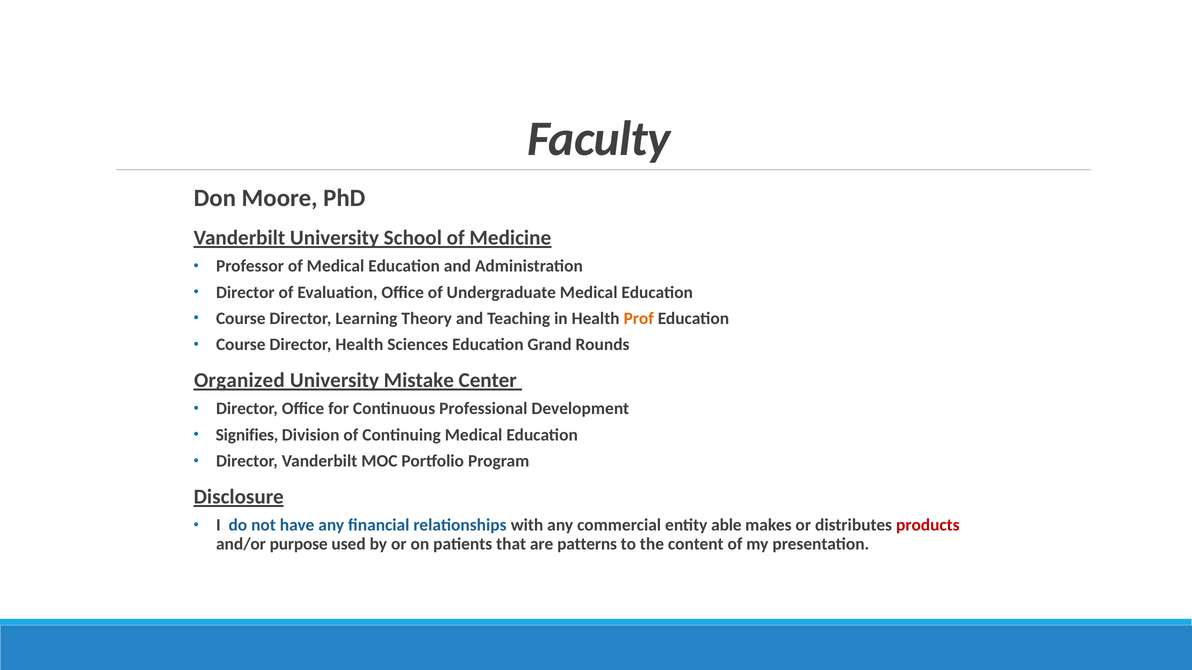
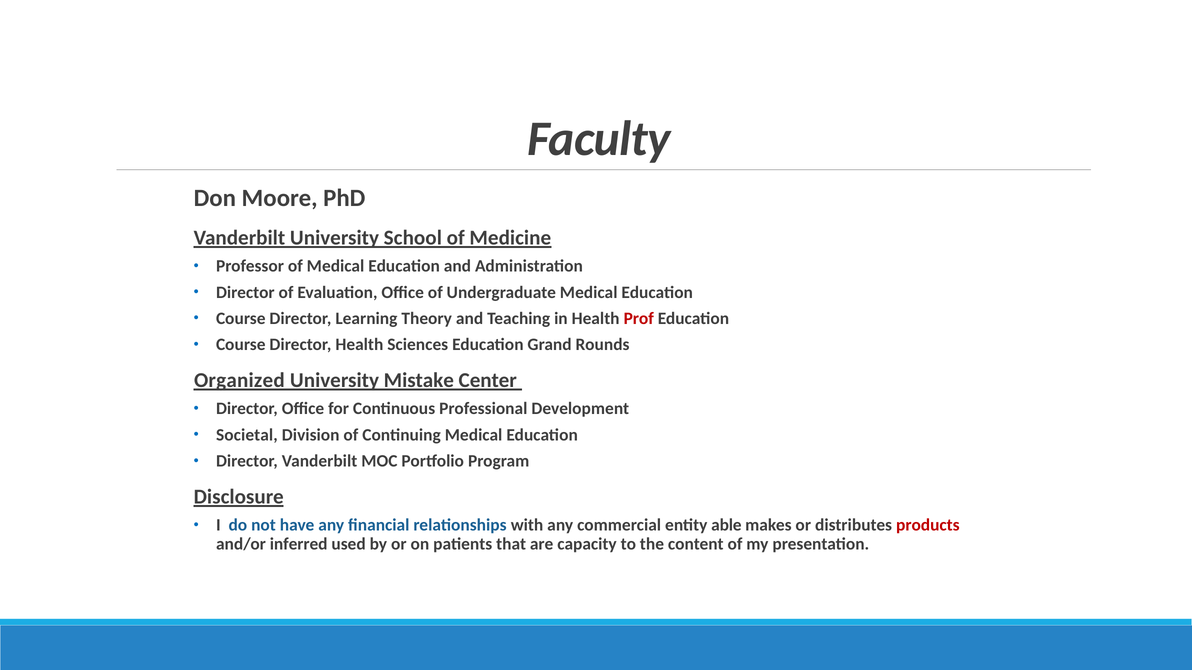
Prof colour: orange -> red
Signifies: Signifies -> Societal
purpose: purpose -> inferred
patterns: patterns -> capacity
